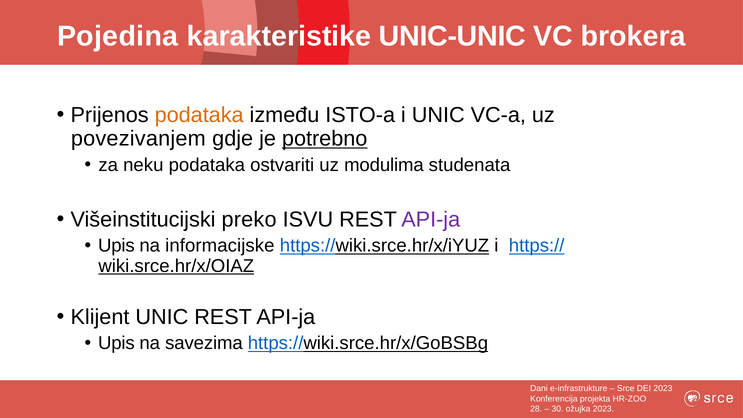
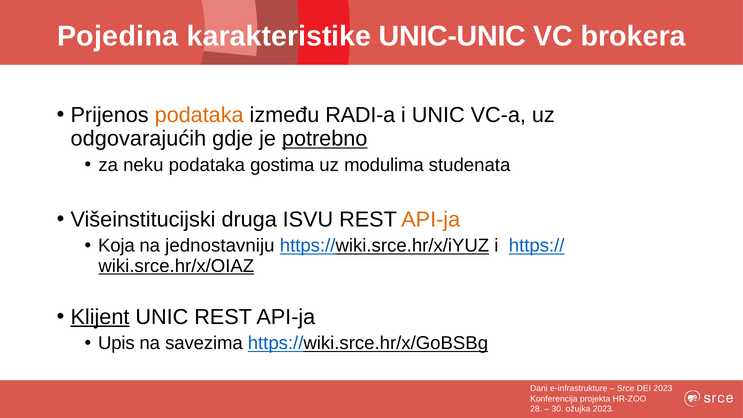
ISTO-a: ISTO-a -> RADI-a
povezivanjem: povezivanjem -> odgovarajućih
ostvariti: ostvariti -> gostima
preko: preko -> druga
API-ja at (431, 219) colour: purple -> orange
Upis at (116, 246): Upis -> Koja
informacijske: informacijske -> jednostavniju
Klijent underline: none -> present
